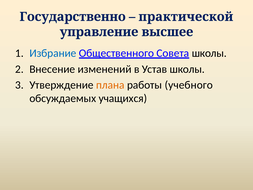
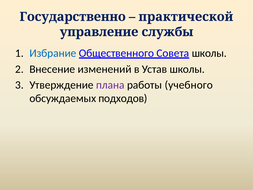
высшее: высшее -> службы
плана colour: orange -> purple
учащихся: учащихся -> подходов
